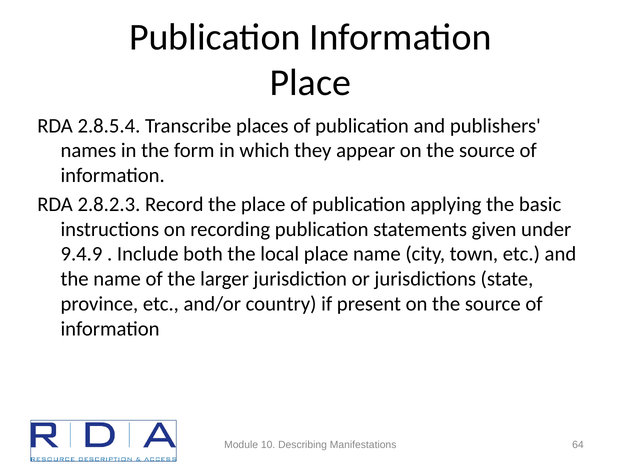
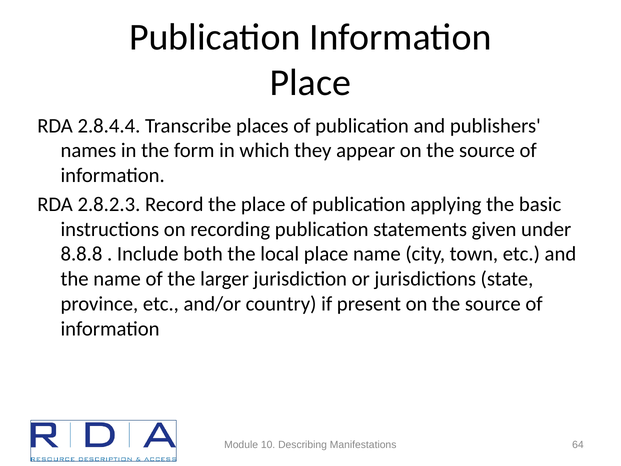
2.8.5.4: 2.8.5.4 -> 2.8.4.4
9.4.9: 9.4.9 -> 8.8.8
